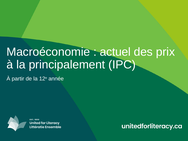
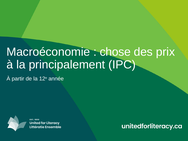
actuel: actuel -> chose
